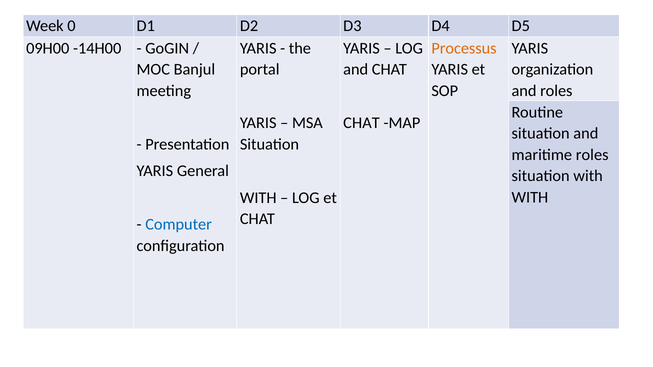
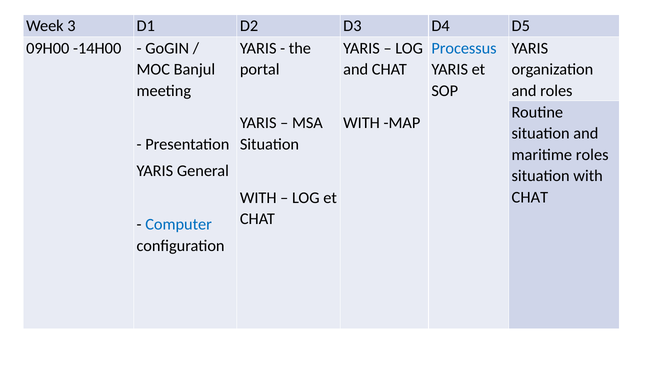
0: 0 -> 3
Processus colour: orange -> blue
CHAT at (362, 123): CHAT -> WITH
WITH at (530, 198): WITH -> CHAT
